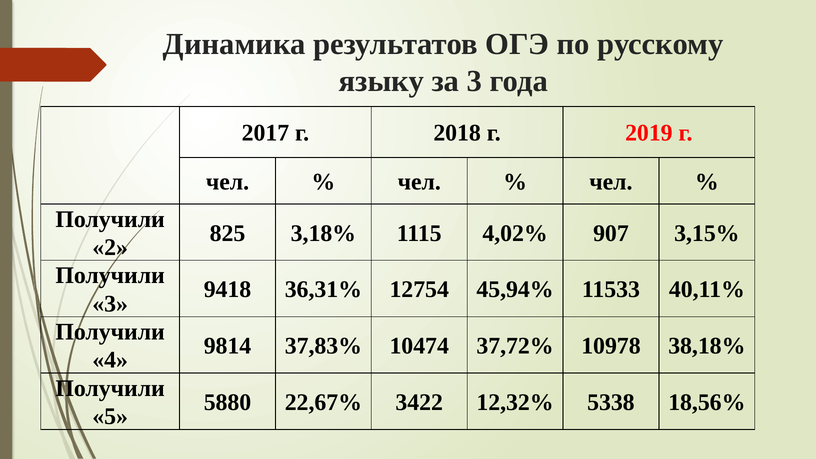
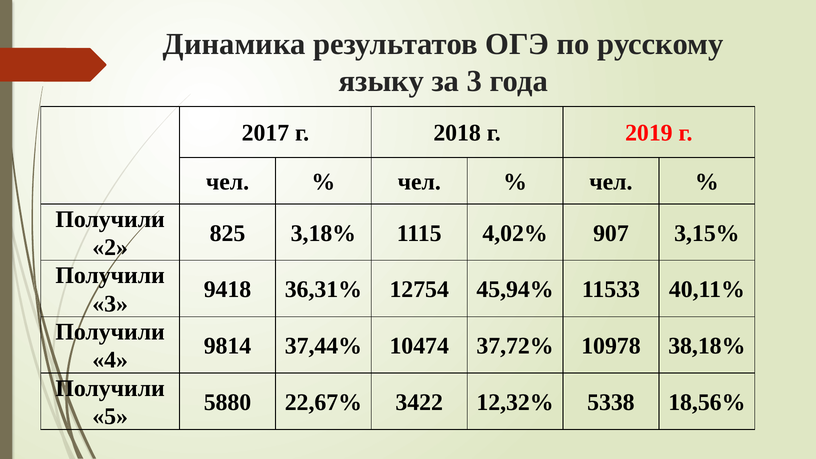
37,83%: 37,83% -> 37,44%
